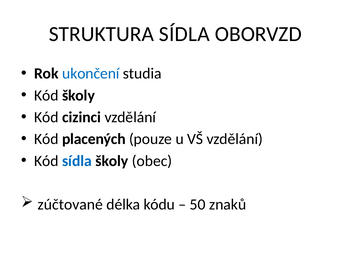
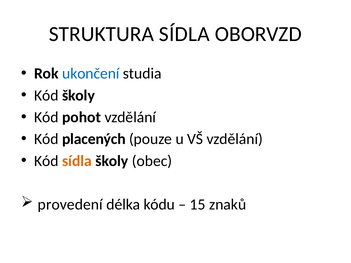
cizinci: cizinci -> pohot
sídla at (77, 161) colour: blue -> orange
zúčtované: zúčtované -> provedení
50: 50 -> 15
